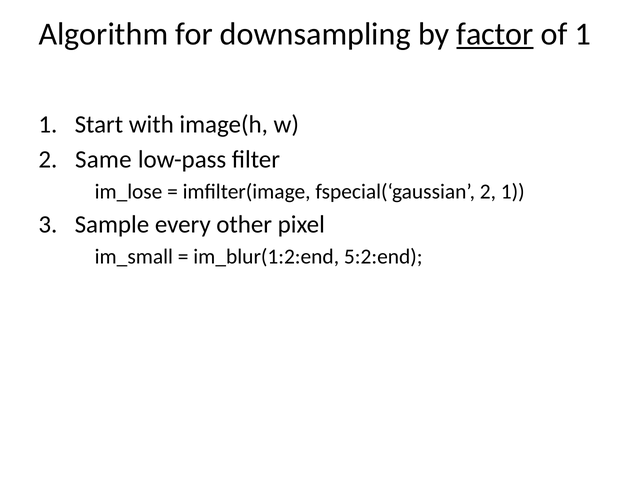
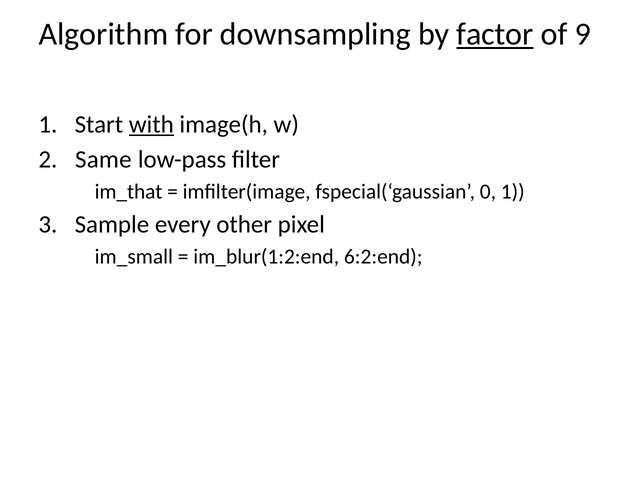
of 1: 1 -> 9
with underline: none -> present
im_lose: im_lose -> im_that
fspecial(‘gaussian 2: 2 -> 0
5:2:end: 5:2:end -> 6:2:end
